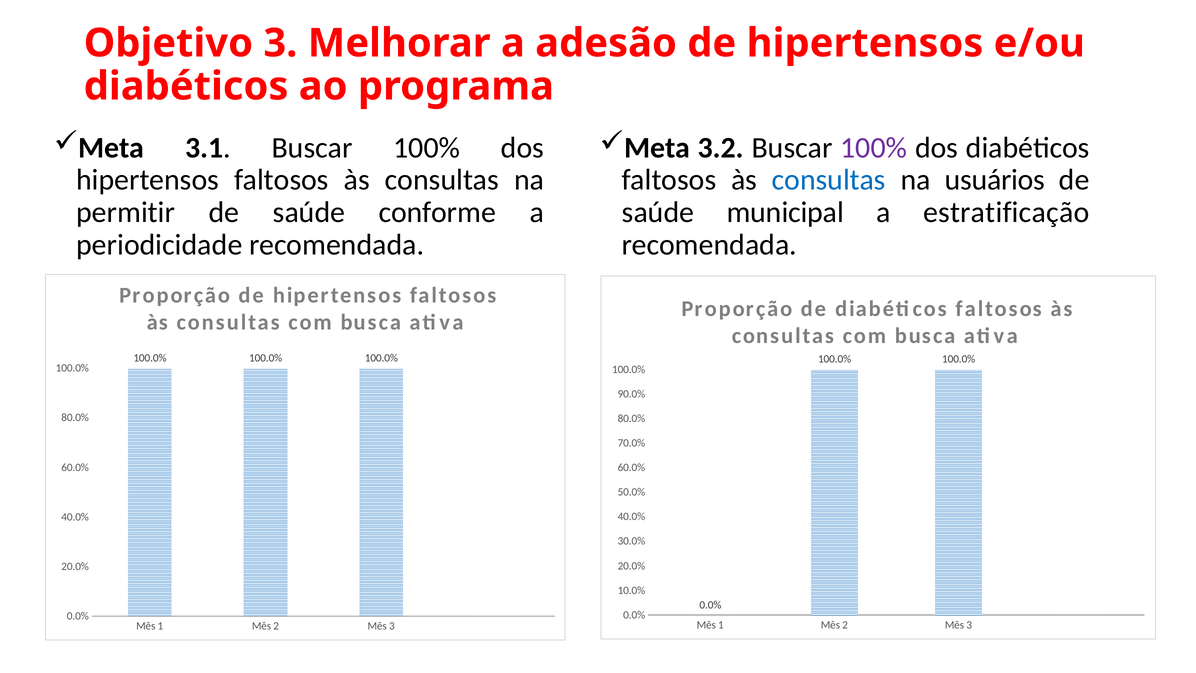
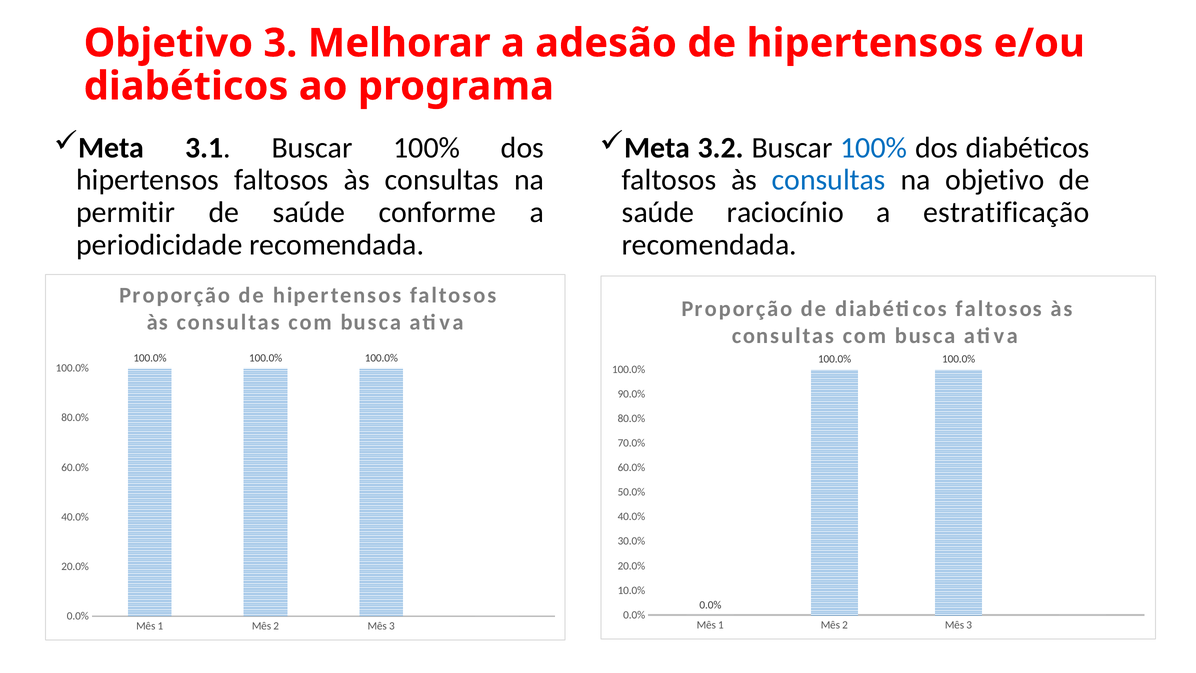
100% at (874, 148) colour: purple -> blue
na usuários: usuários -> objetivo
municipal: municipal -> raciocínio
